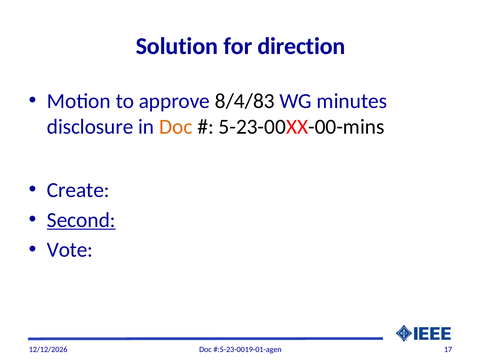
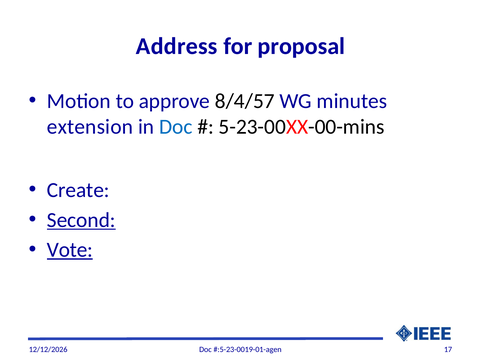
Solution: Solution -> Address
direction: direction -> proposal
8/4/83: 8/4/83 -> 8/4/57
disclosure: disclosure -> extension
Doc at (176, 127) colour: orange -> blue
Vote underline: none -> present
